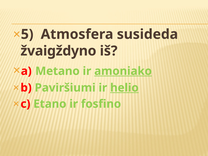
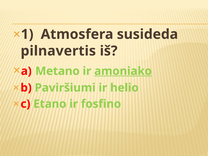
5: 5 -> 1
žvaigždyno: žvaigždyno -> pilnavertis
helio underline: present -> none
